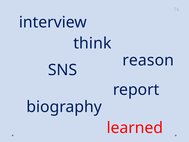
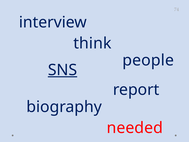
reason: reason -> people
SNS underline: none -> present
learned: learned -> needed
